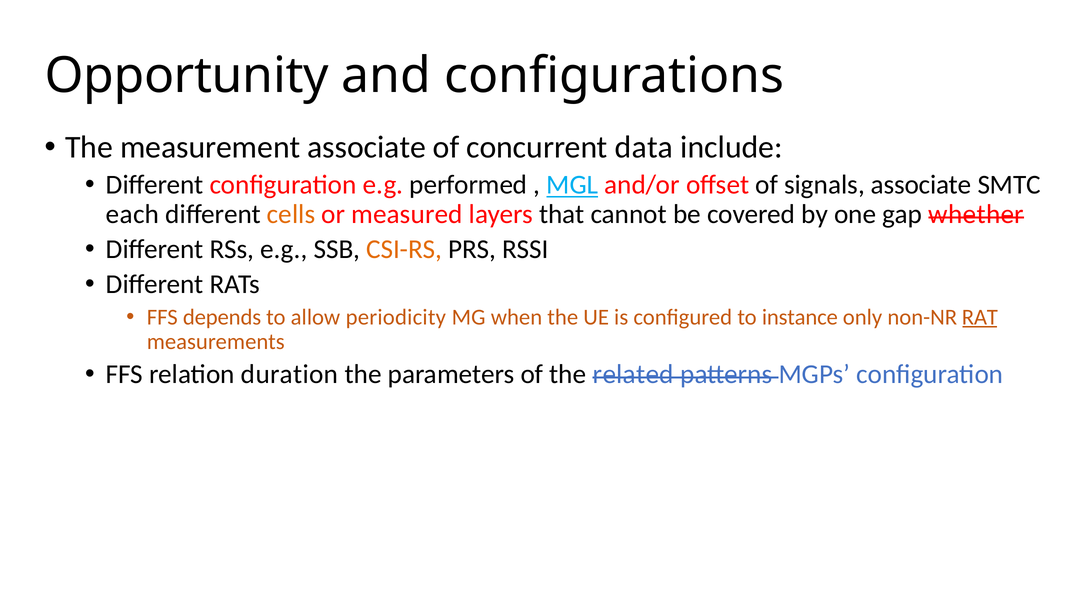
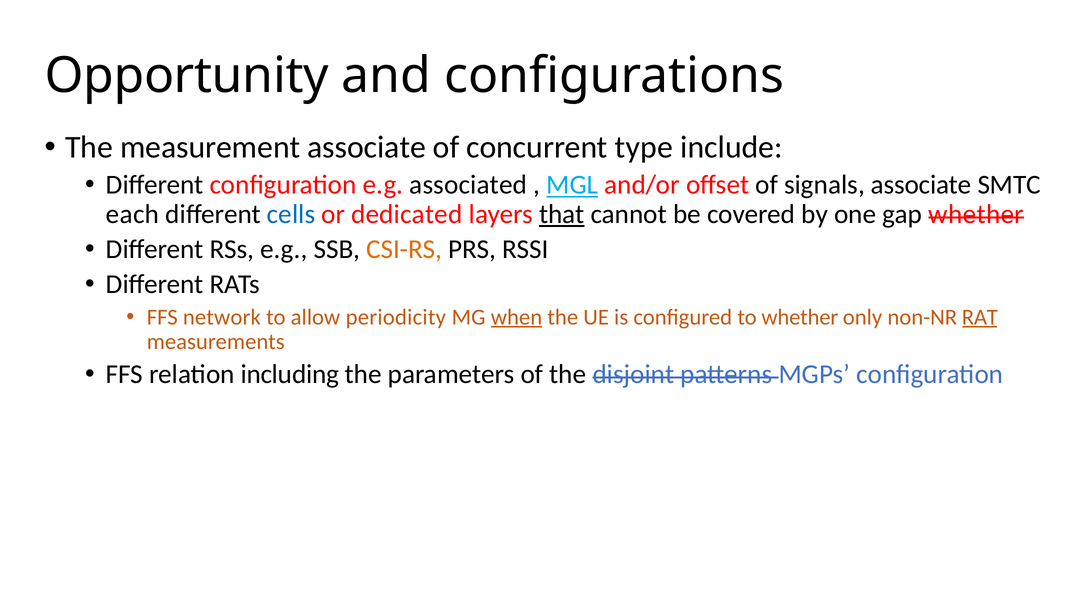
data: data -> type
performed: performed -> associated
cells colour: orange -> blue
measured: measured -> dedicated
that underline: none -> present
depends: depends -> network
when underline: none -> present
to instance: instance -> whether
duration: duration -> including
related: related -> disjoint
